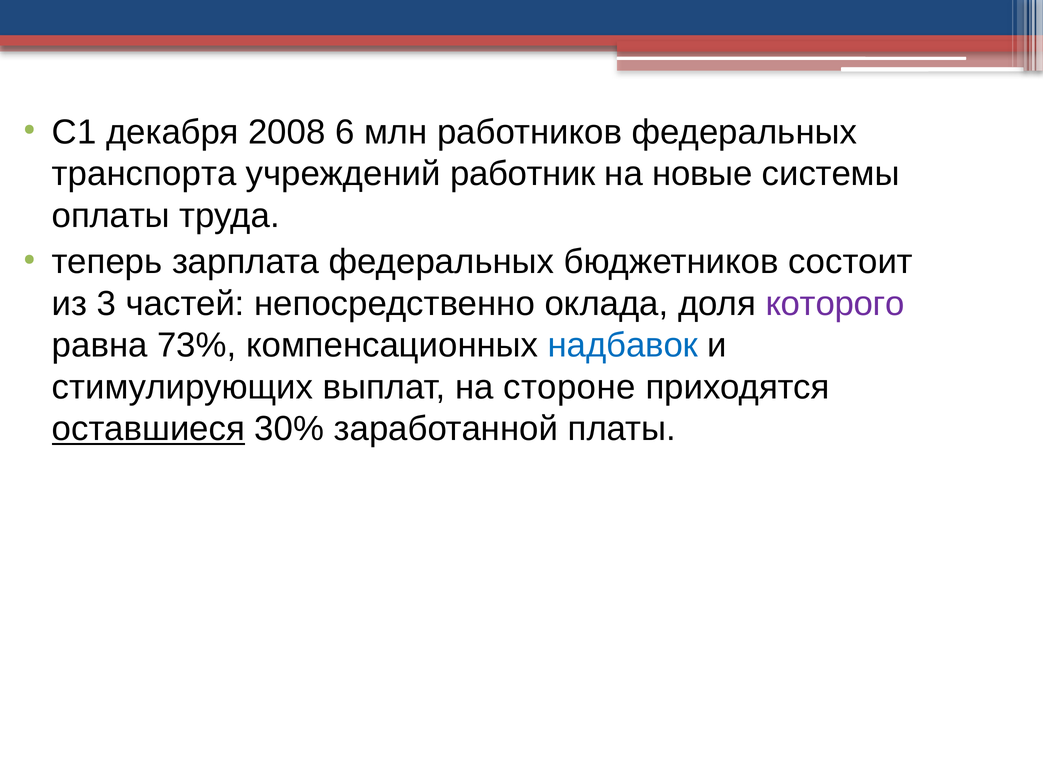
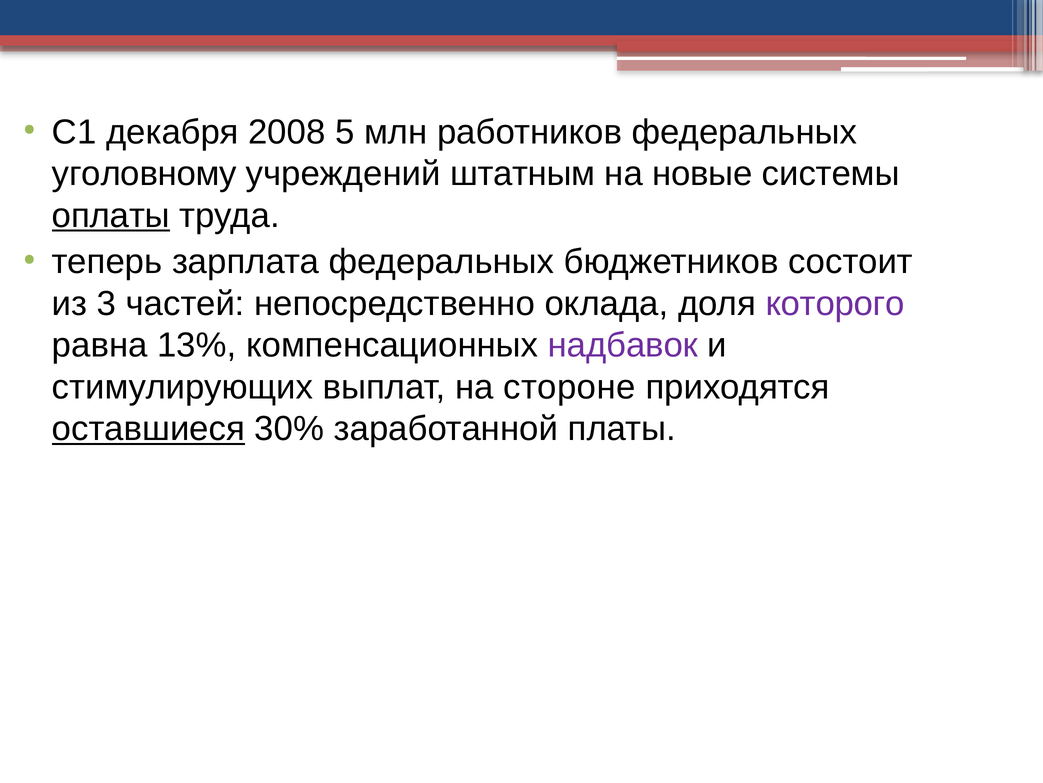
6: 6 -> 5
транспорта: транспорта -> уголовному
работник: работник -> штатным
оплаты underline: none -> present
73%: 73% -> 13%
надбавок colour: blue -> purple
